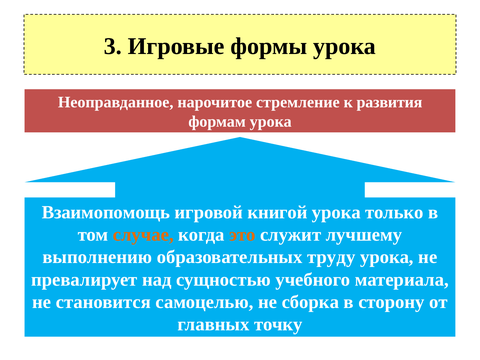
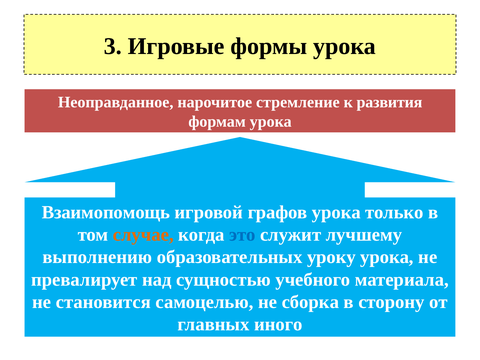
книгой: книгой -> графов
это colour: orange -> blue
труду: труду -> уроку
точку: точку -> иного
